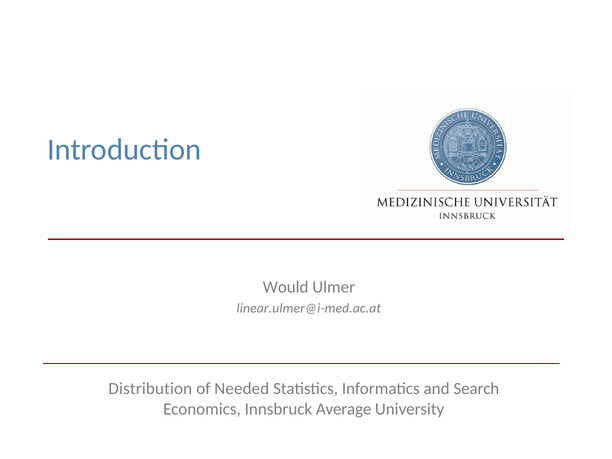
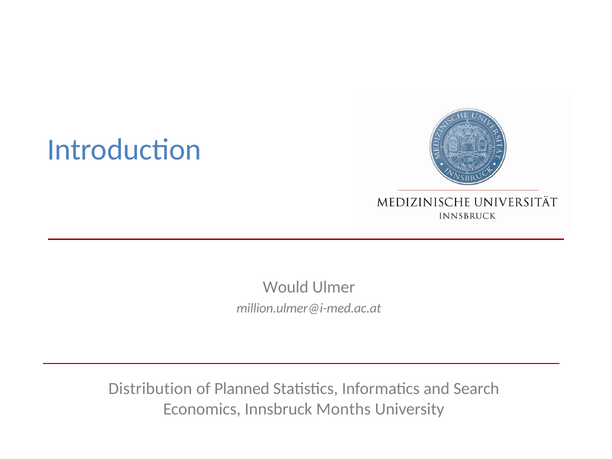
linear.ulmer@i-med.ac.at: linear.ulmer@i-med.ac.at -> million.ulmer@i-med.ac.at
Needed: Needed -> Planned
Average: Average -> Months
